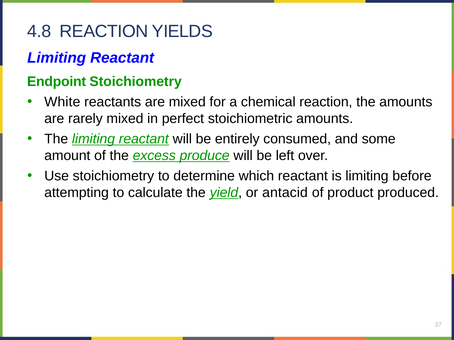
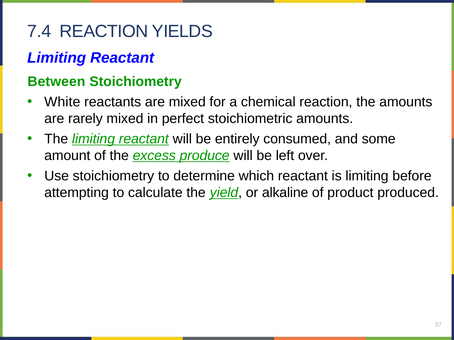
4.8: 4.8 -> 7.4
Endpoint: Endpoint -> Between
antacid: antacid -> alkaline
